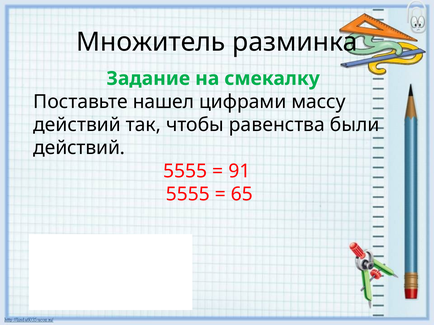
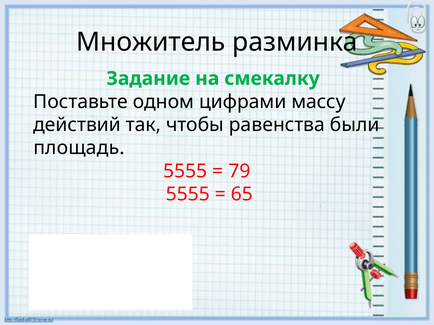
нашел: нашел -> одном
действий at (79, 148): действий -> площадь
91: 91 -> 79
